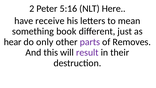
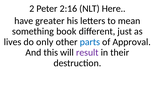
5:16: 5:16 -> 2:16
receive: receive -> greater
hear: hear -> lives
parts colour: purple -> blue
Removes: Removes -> Approval
